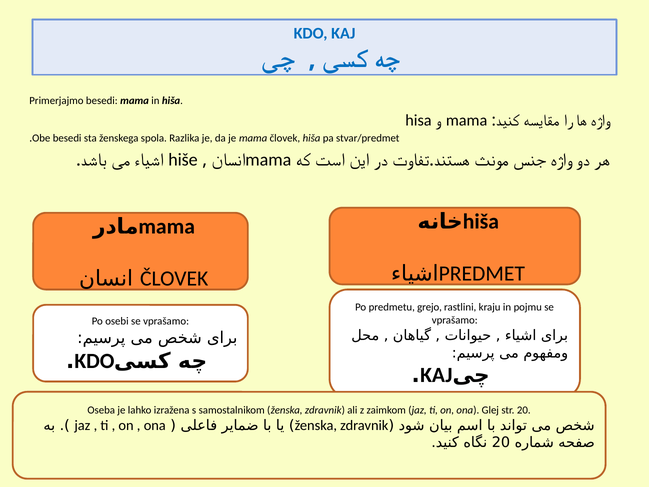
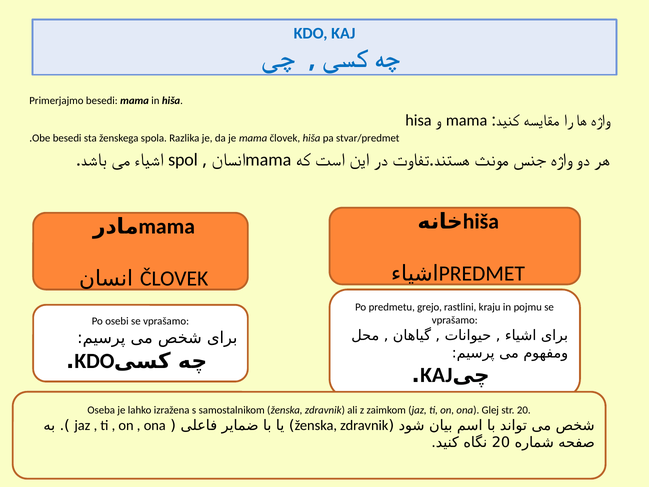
hiše: hiše -> spol
